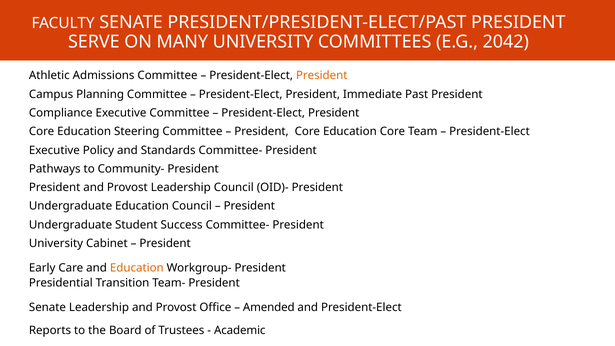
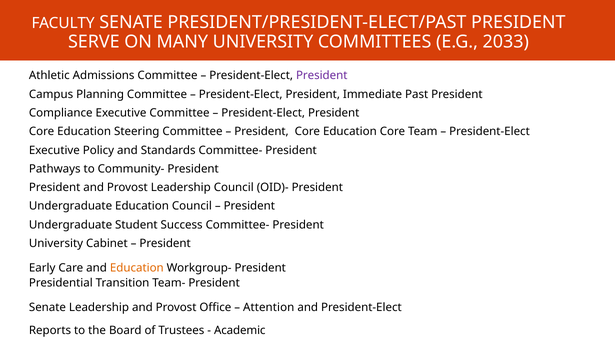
2042: 2042 -> 2033
President at (322, 76) colour: orange -> purple
Amended: Amended -> Attention
